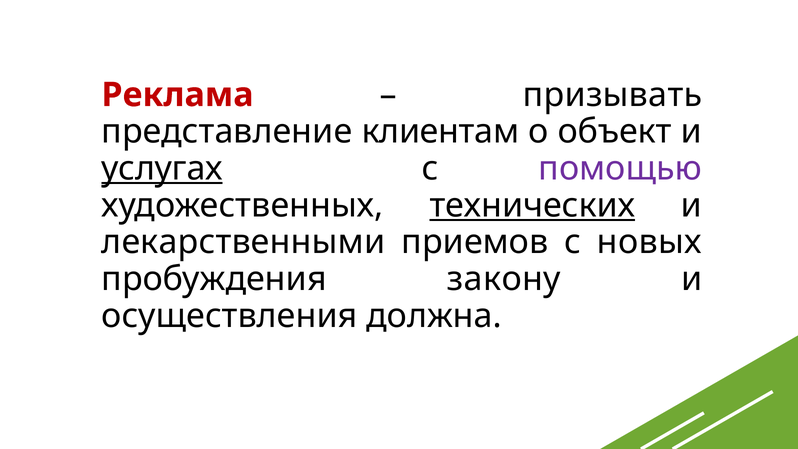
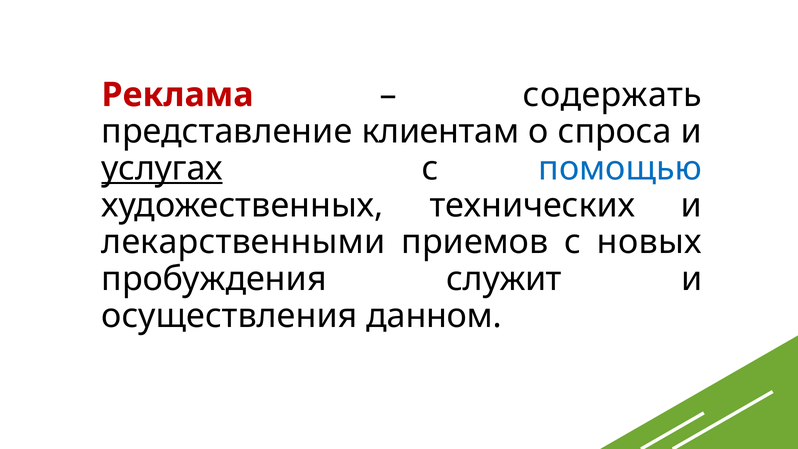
призывать: призывать -> содержать
объект: объект -> спроса
помощью colour: purple -> blue
технических underline: present -> none
закону: закону -> служит
должна: должна -> данном
